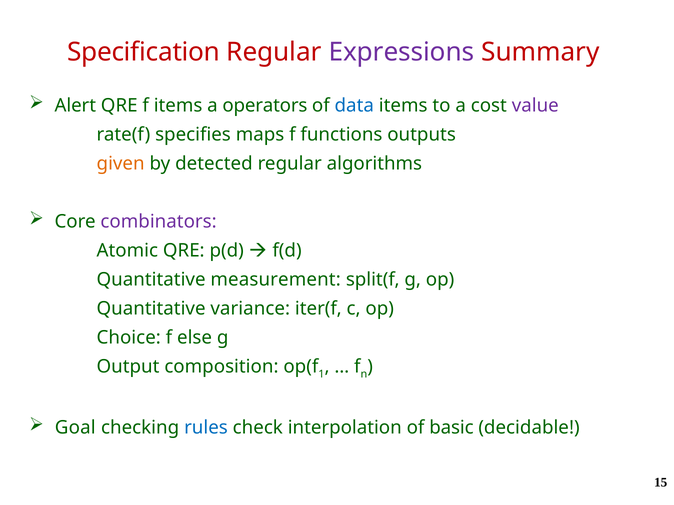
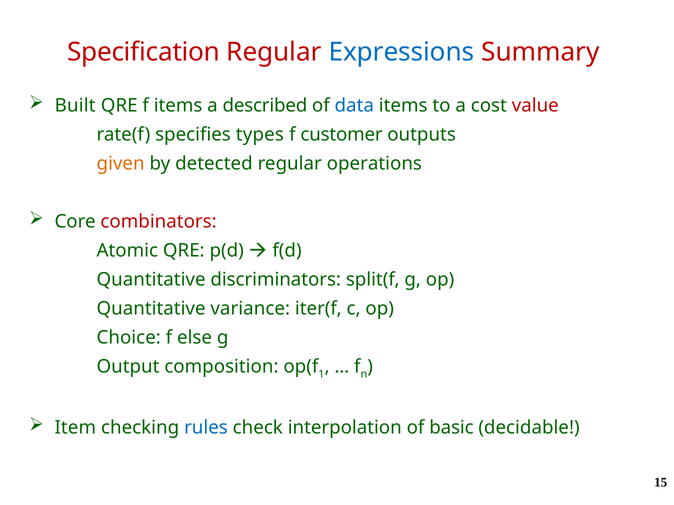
Expressions colour: purple -> blue
Alert: Alert -> Built
operators: operators -> described
value colour: purple -> red
maps: maps -> types
functions: functions -> customer
algorithms: algorithms -> operations
combinators colour: purple -> red
measurement: measurement -> discriminators
Goal: Goal -> Item
